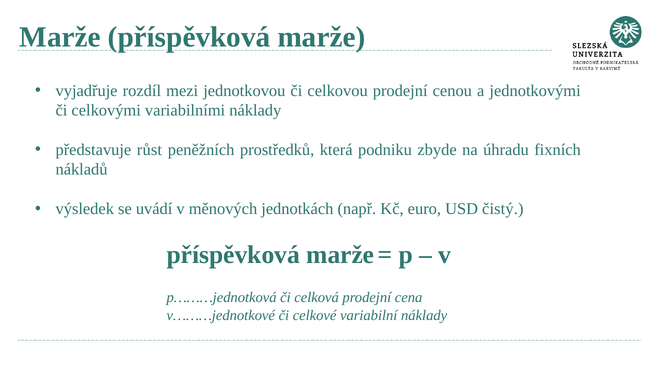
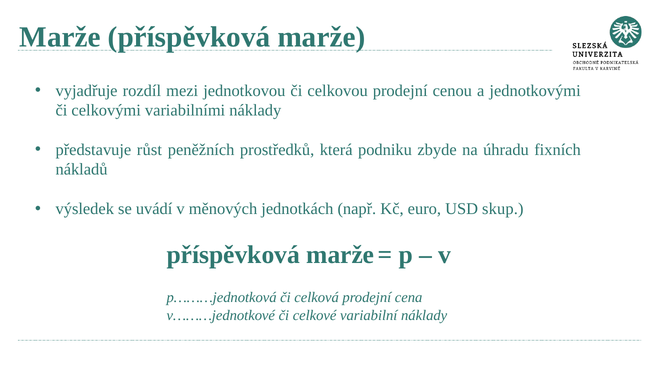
čistý: čistý -> skup
